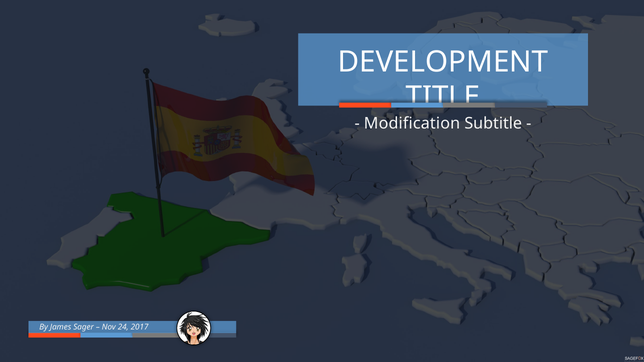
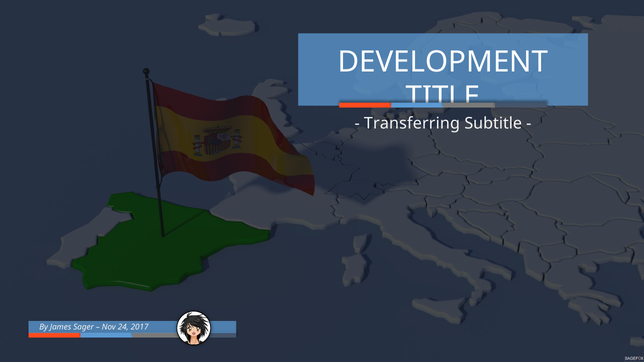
Modification: Modification -> Transferring
